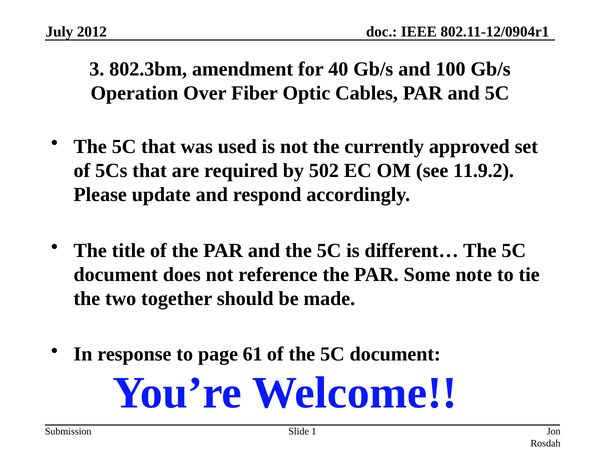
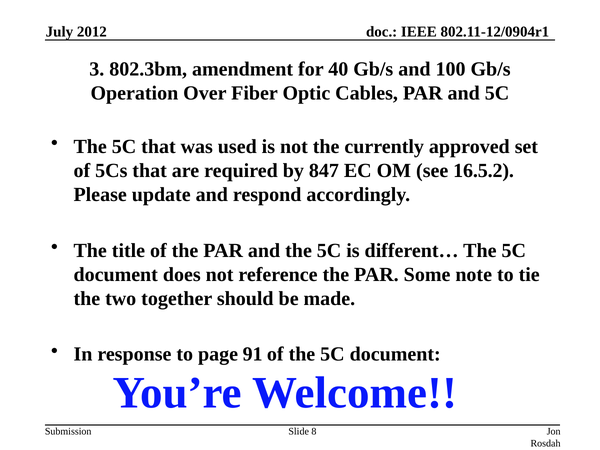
502: 502 -> 847
11.9.2: 11.9.2 -> 16.5.2
61: 61 -> 91
1: 1 -> 8
